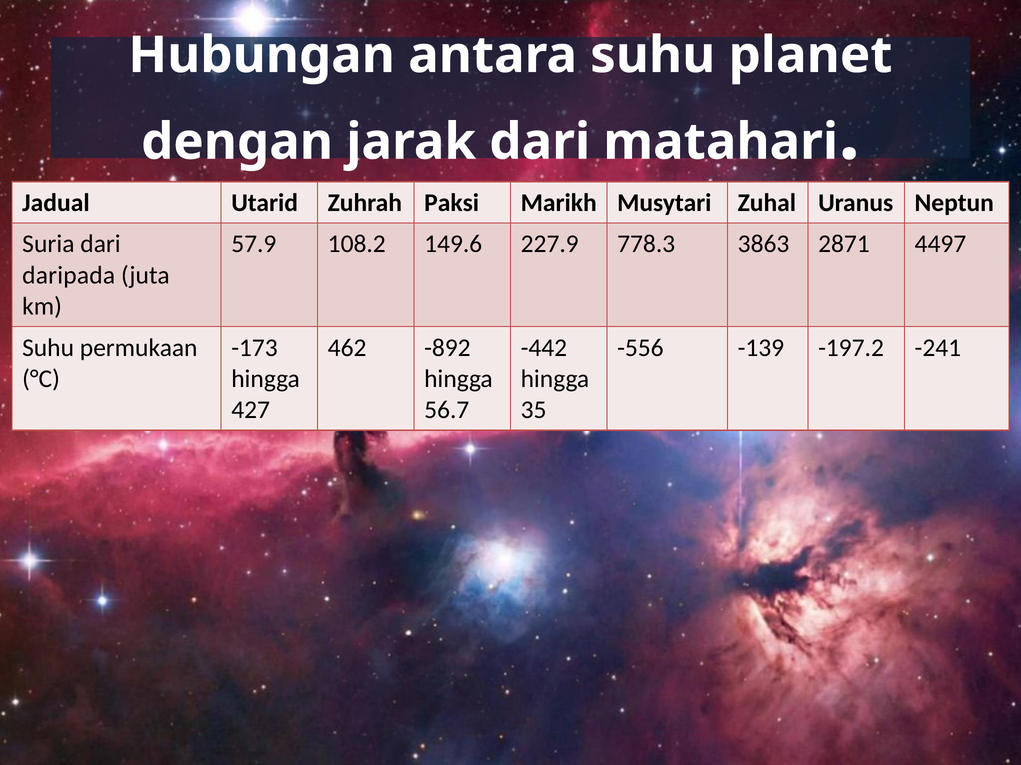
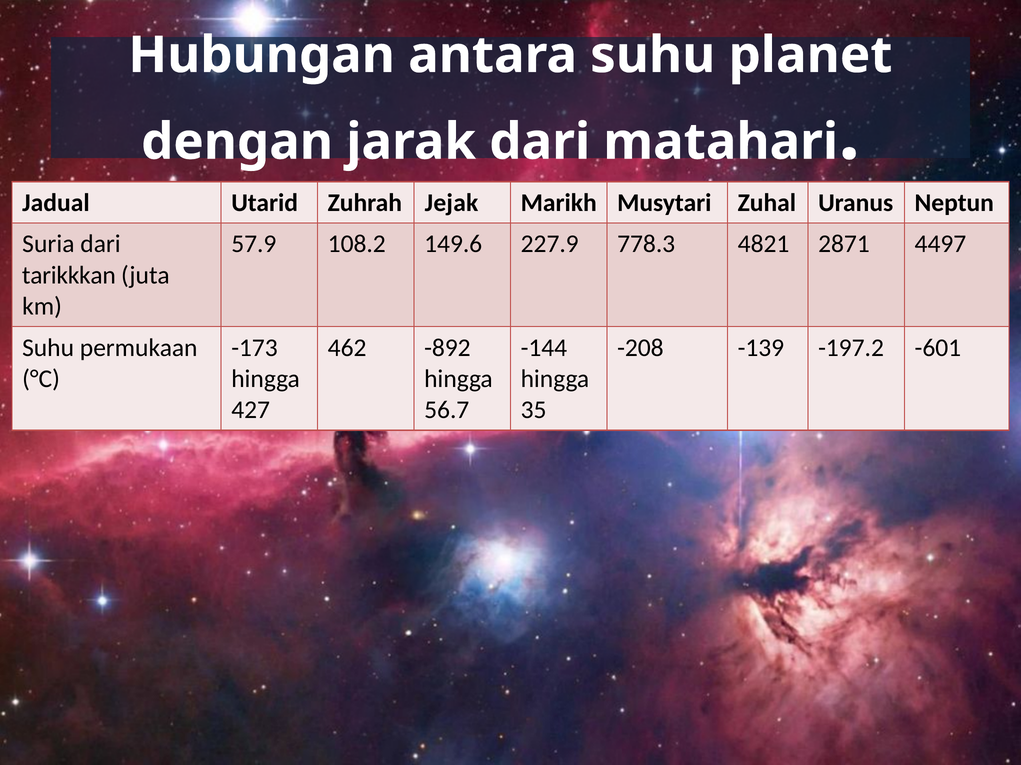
Paksi: Paksi -> Jejak
3863: 3863 -> 4821
daripada: daripada -> tarikkkan
-442: -442 -> -144
-556: -556 -> -208
-241: -241 -> -601
